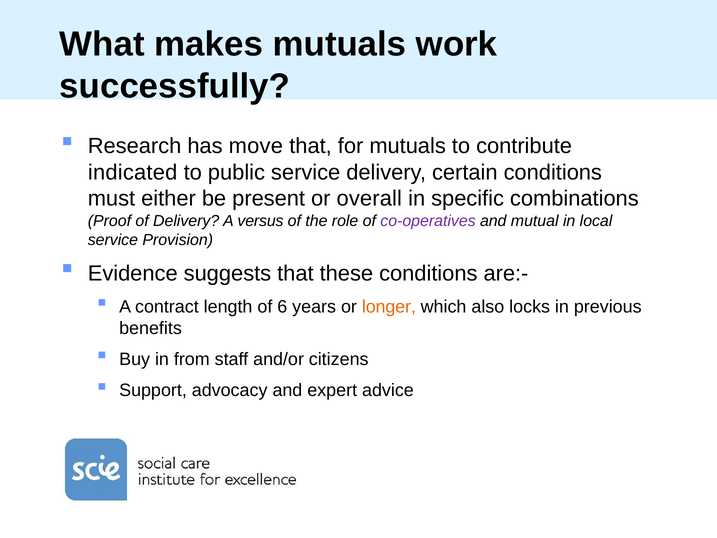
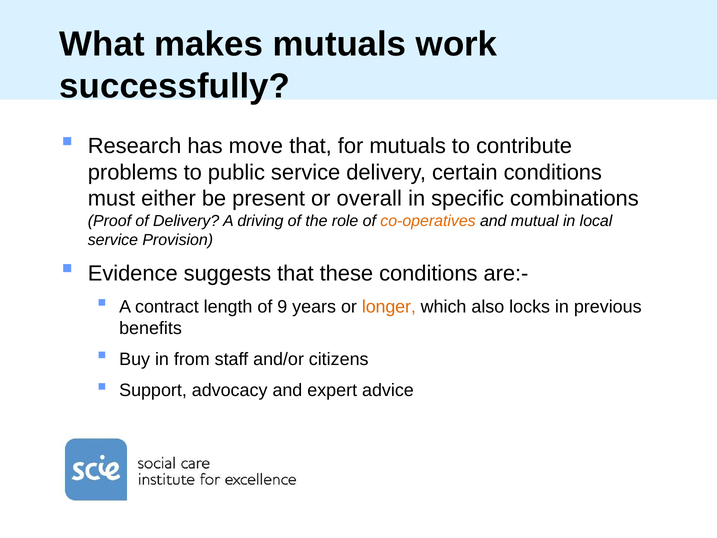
indicated: indicated -> problems
versus: versus -> driving
co-operatives colour: purple -> orange
6: 6 -> 9
